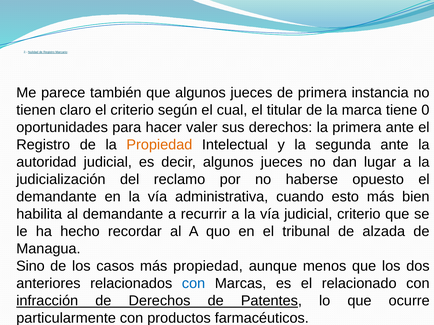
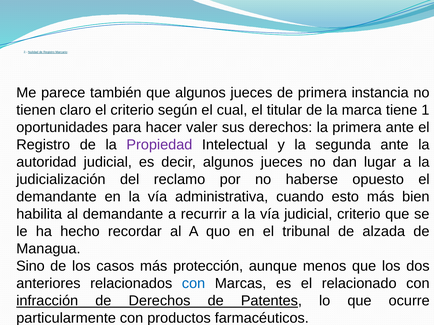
0: 0 -> 1
Propiedad at (159, 145) colour: orange -> purple
más propiedad: propiedad -> protección
